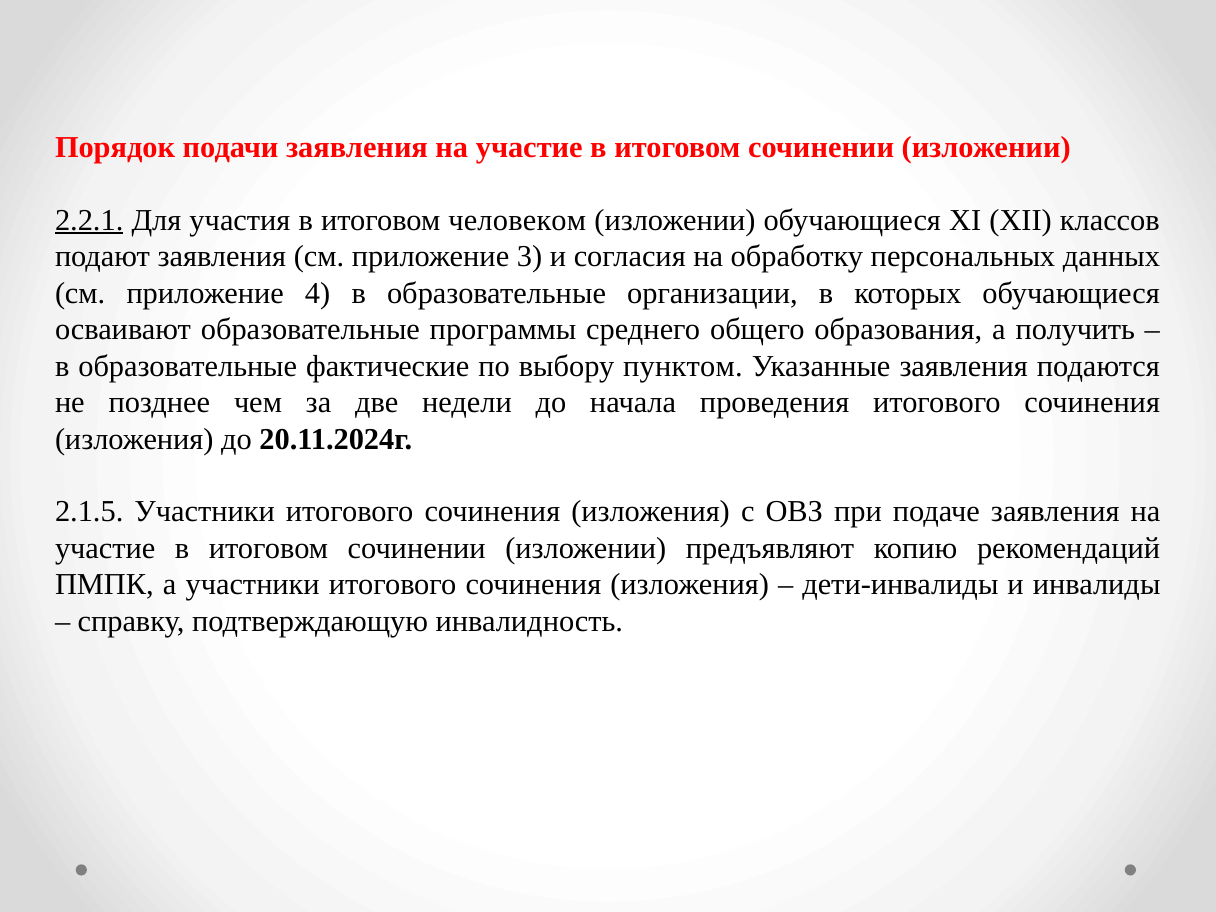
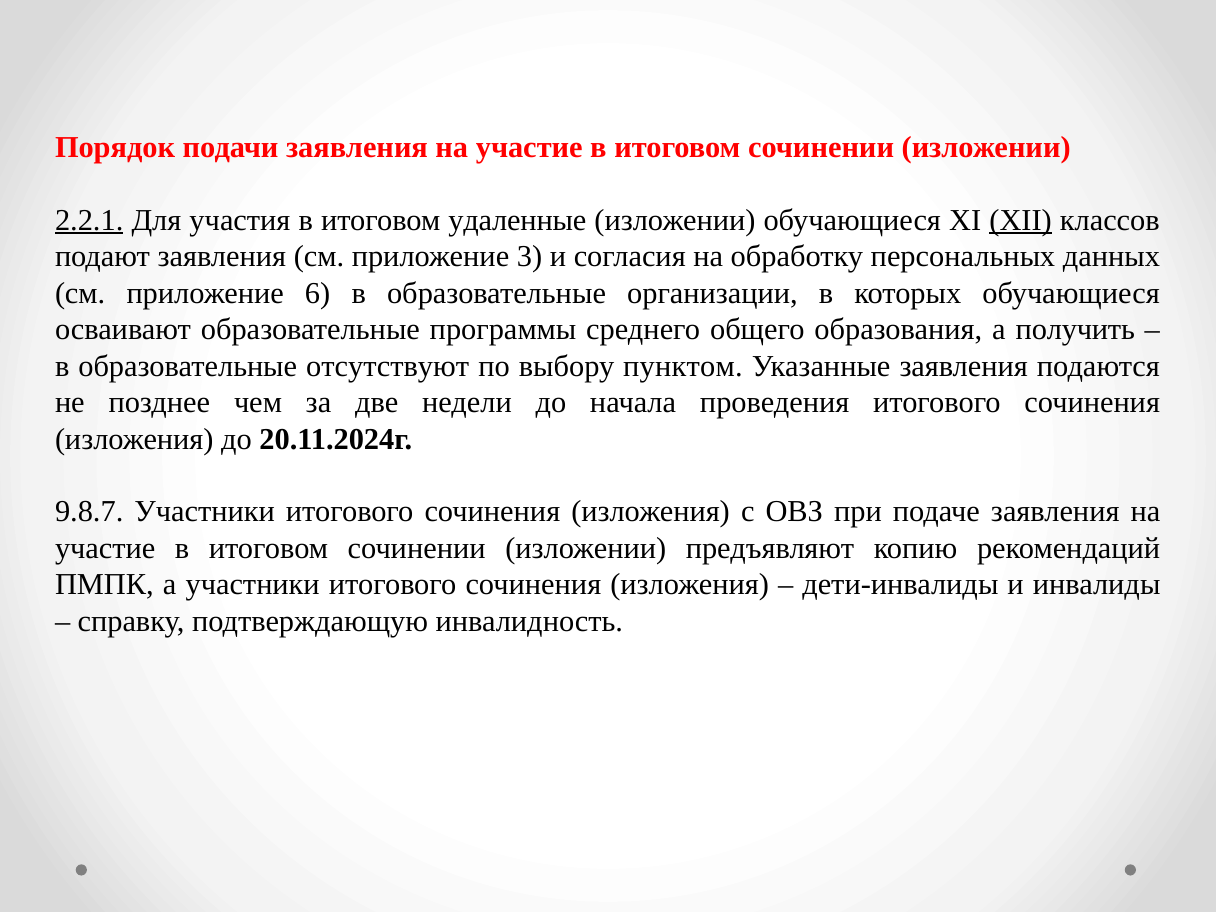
человеком: человеком -> удаленные
XII underline: none -> present
4: 4 -> 6
фактические: фактические -> отсутствуют
2.1.5: 2.1.5 -> 9.8.7
